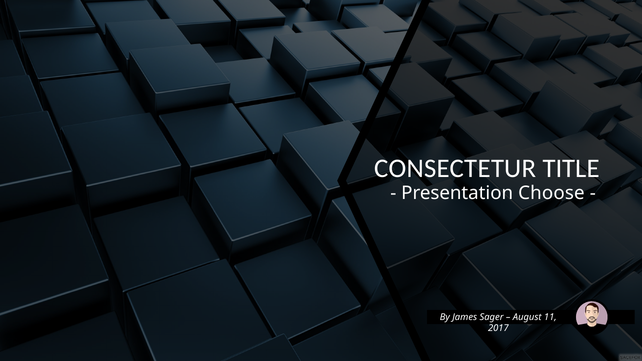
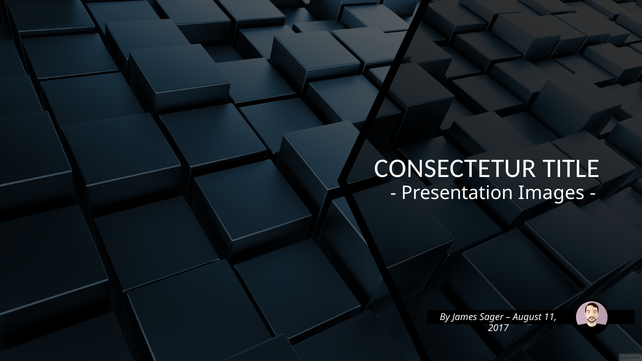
Choose: Choose -> Images
